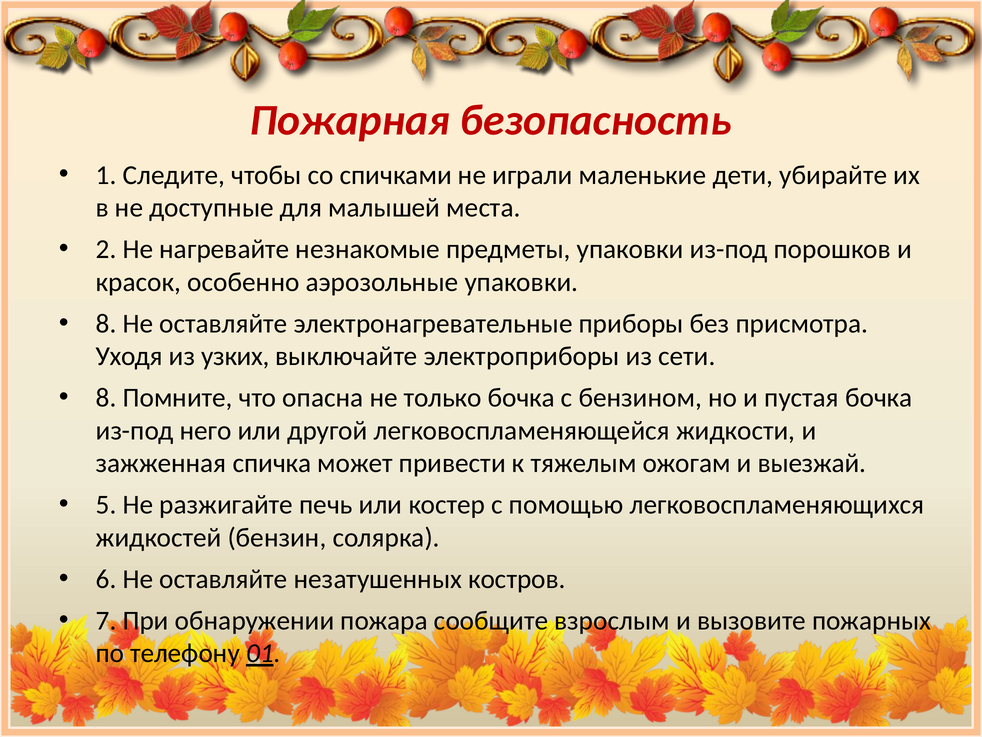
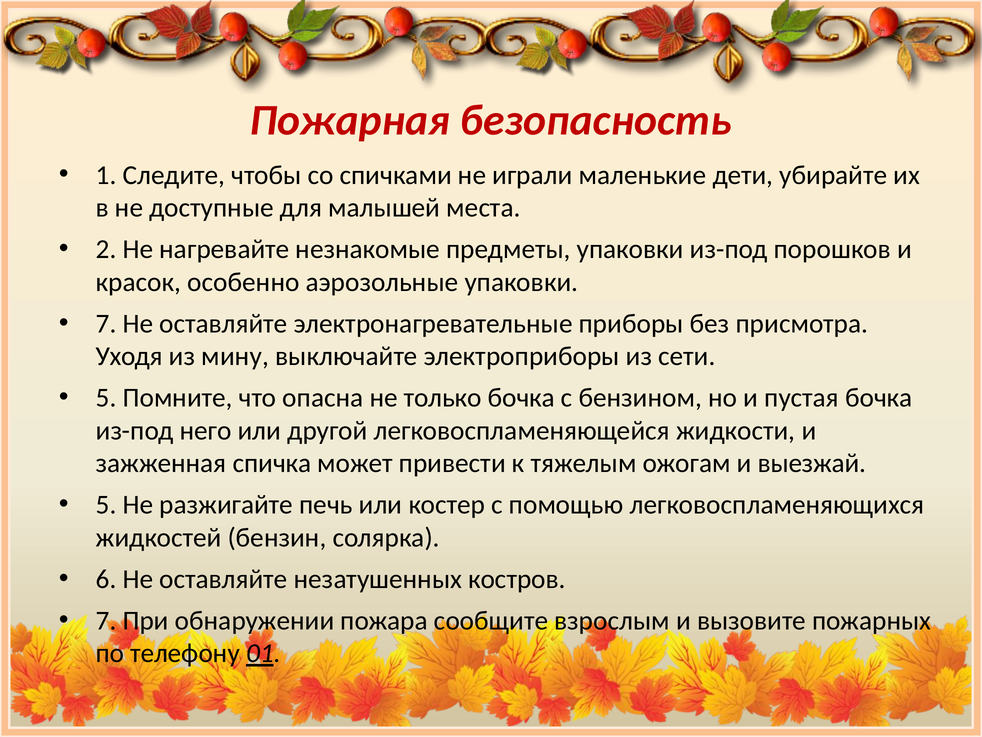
8 at (106, 323): 8 -> 7
узких: узких -> мину
8 at (106, 398): 8 -> 5
